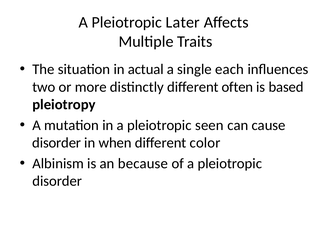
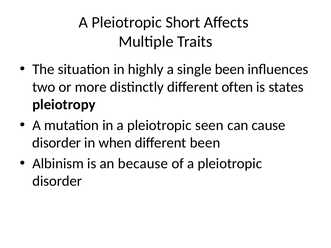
Later: Later -> Short
actual: actual -> highly
single each: each -> been
based: based -> states
different color: color -> been
